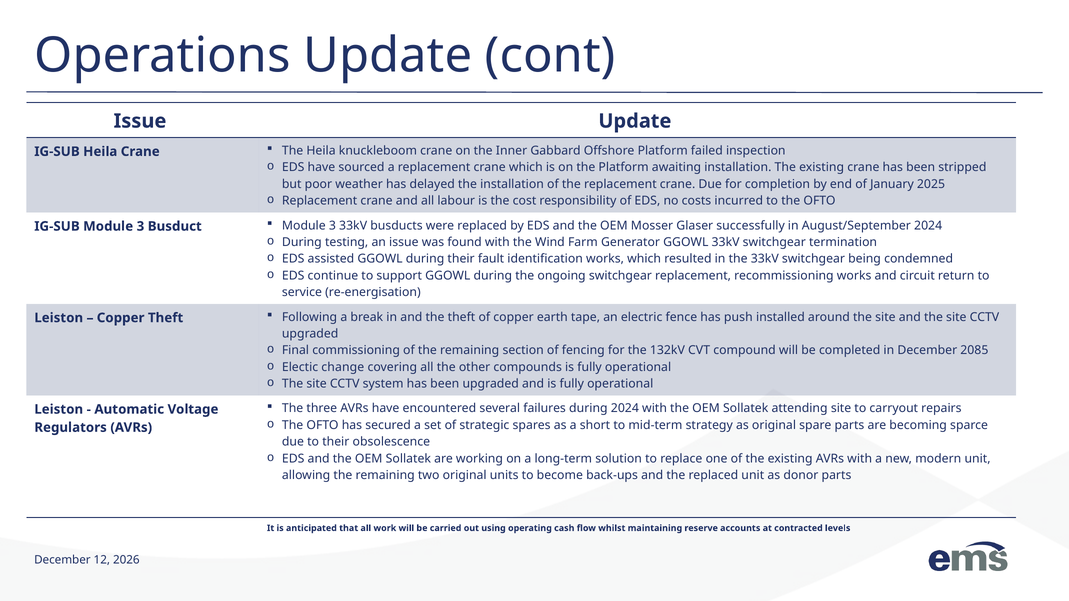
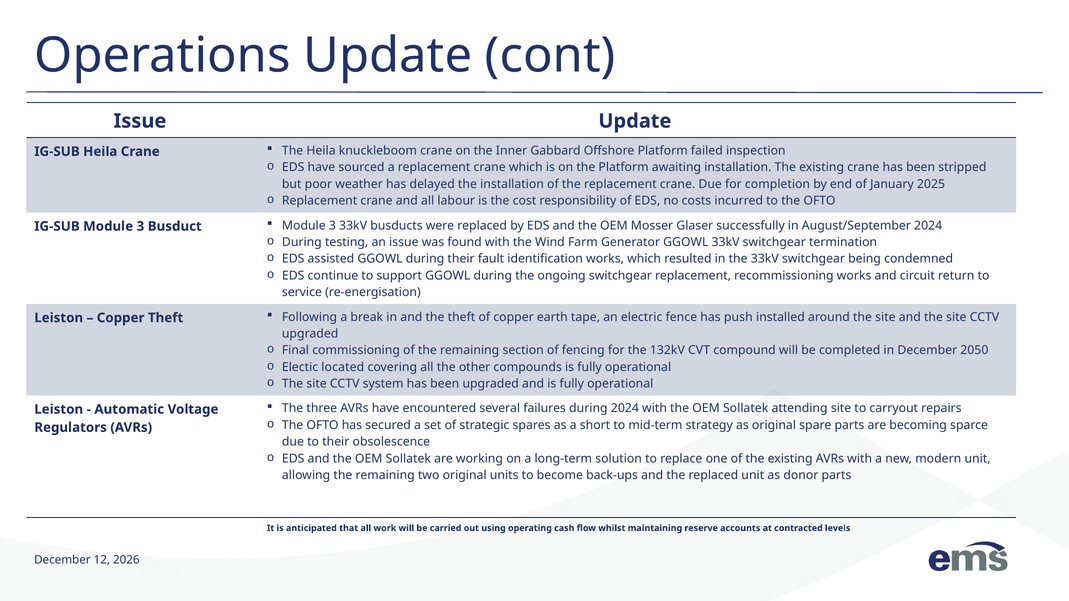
2085: 2085 -> 2050
change: change -> located
